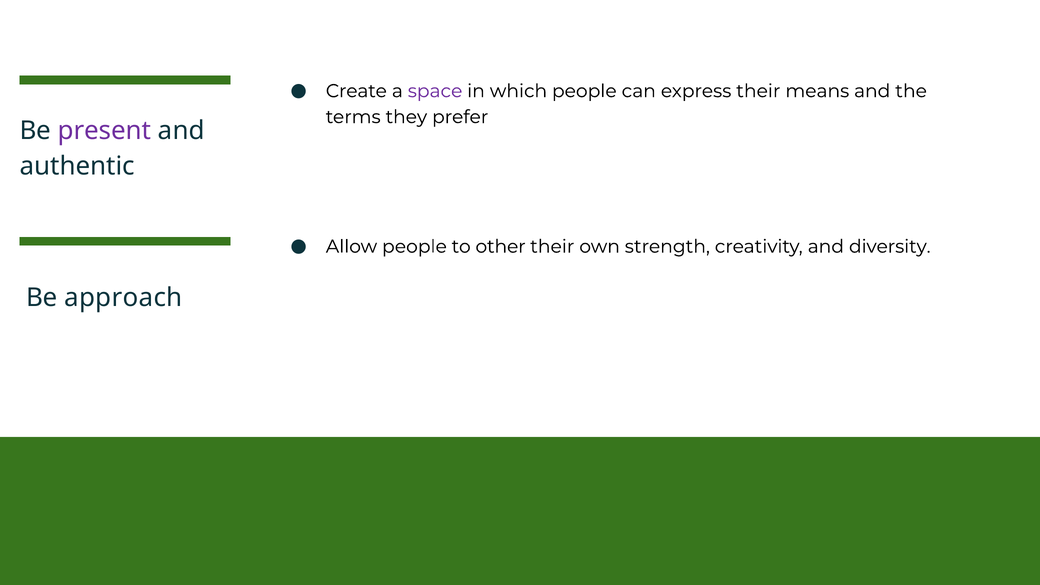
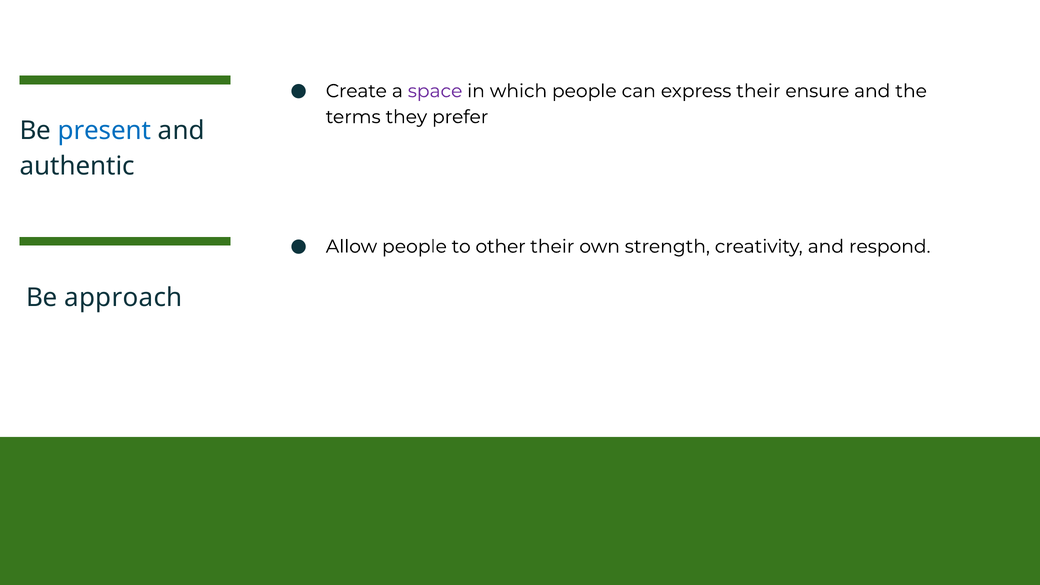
means: means -> ensure
present colour: purple -> blue
diversity: diversity -> respond
